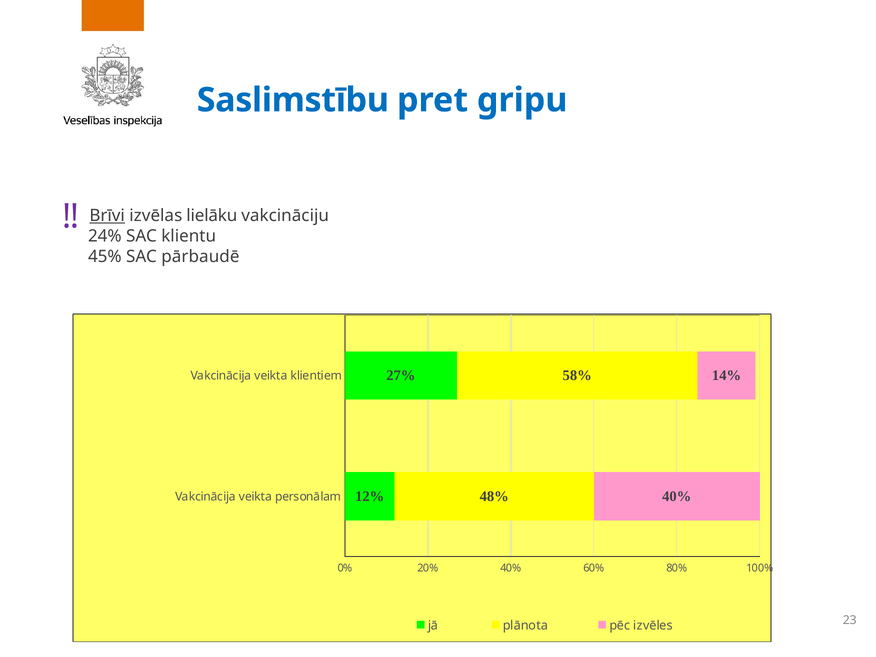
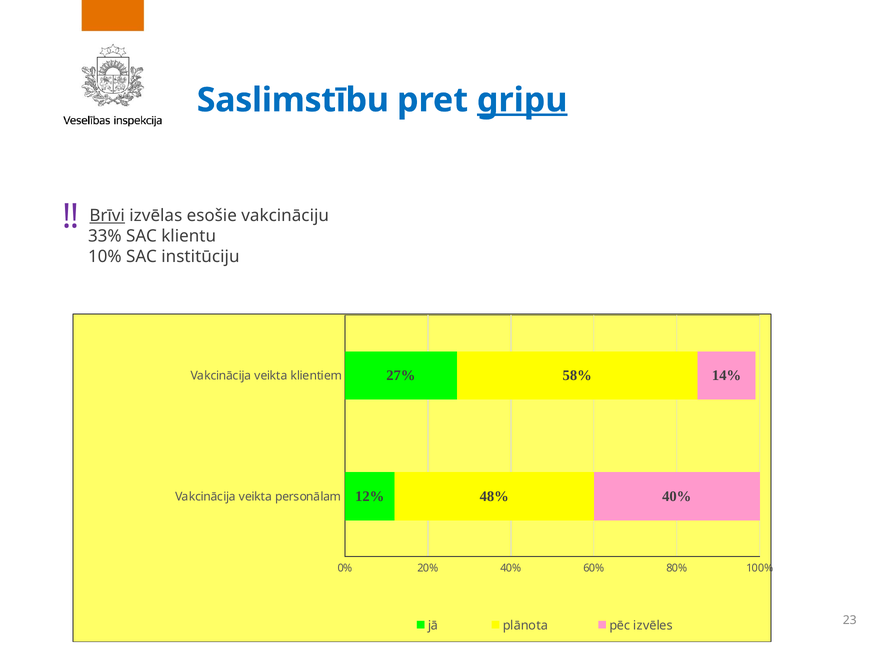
gripu underline: none -> present
lielāku: lielāku -> esošie
24%: 24% -> 33%
45%: 45% -> 10%
pārbaudē: pārbaudē -> institūciju
